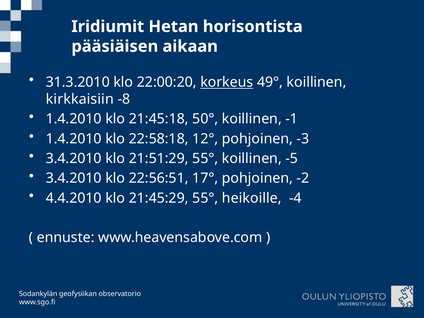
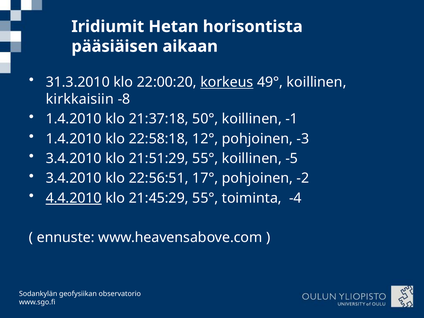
21:45:18: 21:45:18 -> 21:37:18
4.4.2010 underline: none -> present
heikoille: heikoille -> toiminta
